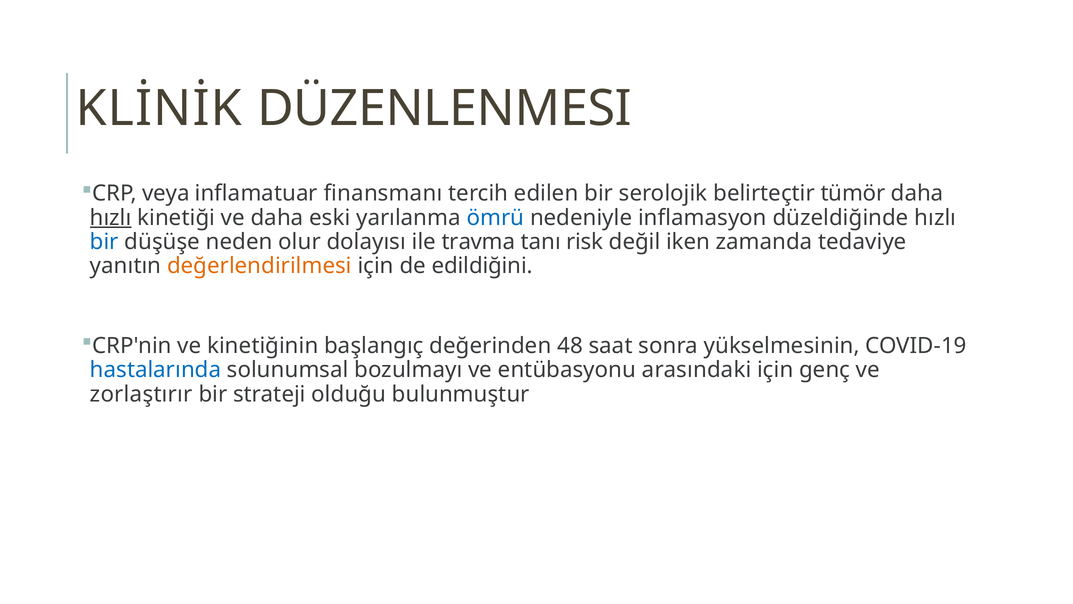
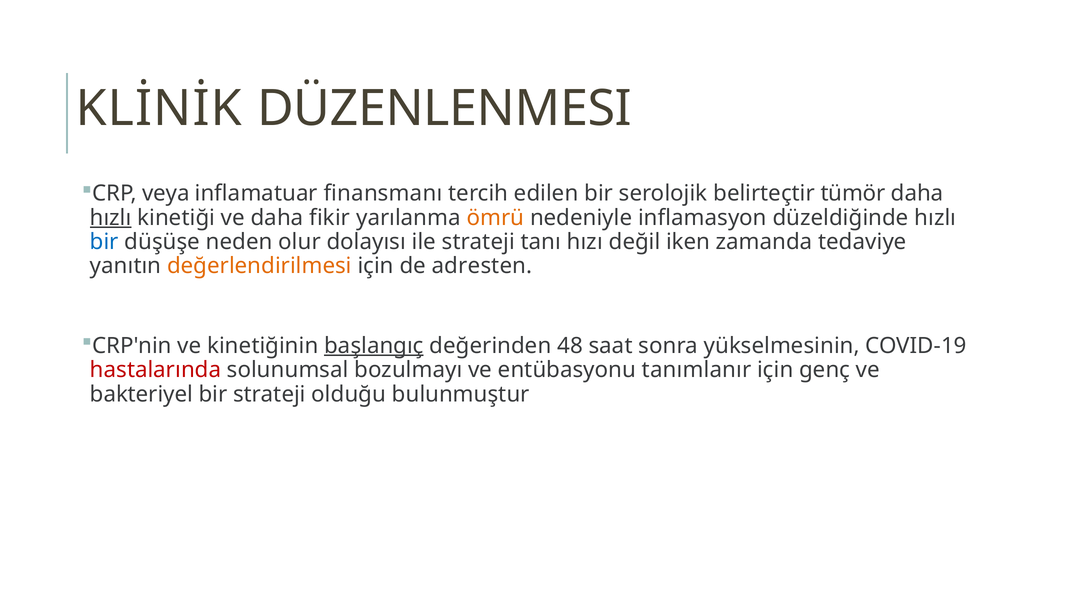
eski: eski -> fikir
ömrü colour: blue -> orange
ile travma: travma -> strateji
risk: risk -> hızı
edildiğini: edildiğini -> adresten
başlangıç underline: none -> present
hastalarında colour: blue -> red
arasındaki: arasındaki -> tanımlanır
zorlaştırır: zorlaştırır -> bakteriyel
